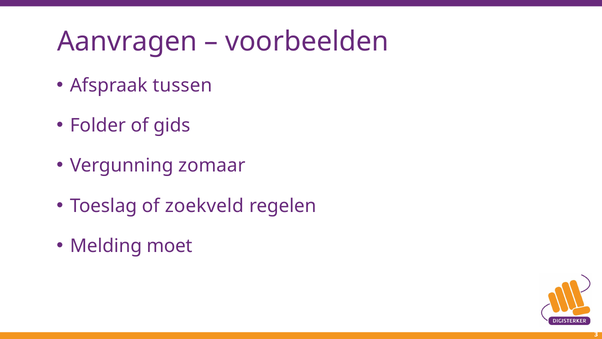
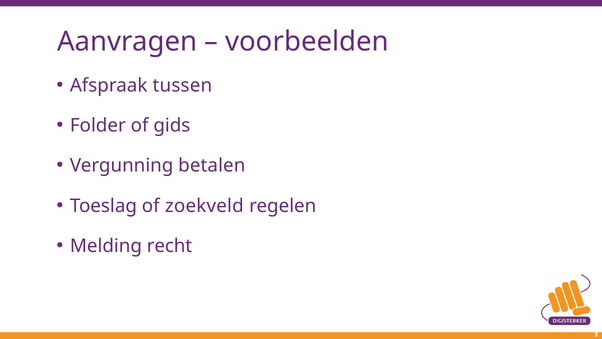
zomaar: zomaar -> betalen
moet: moet -> recht
